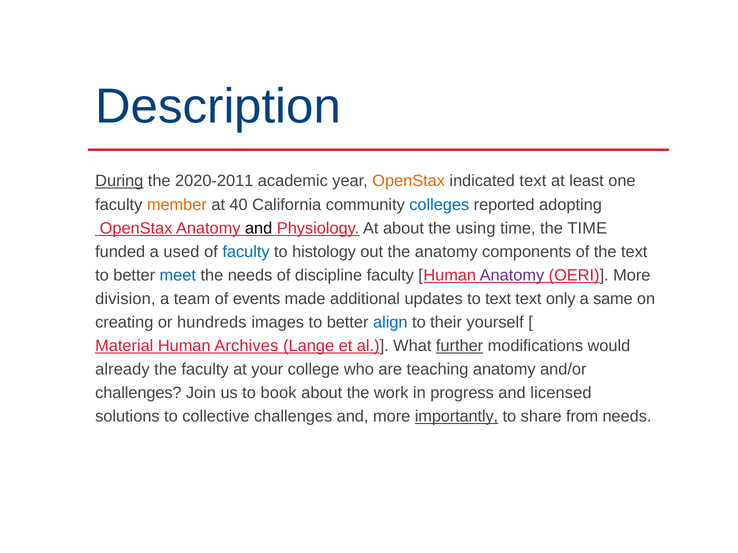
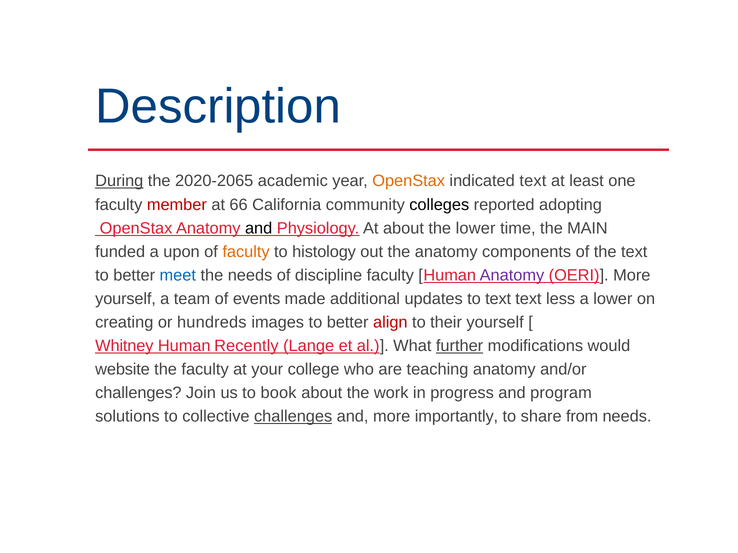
2020-2011: 2020-2011 -> 2020-2065
member colour: orange -> red
40: 40 -> 66
colleges colour: blue -> black
the using: using -> lower
the TIME: TIME -> MAIN
used: used -> upon
faculty at (246, 252) colour: blue -> orange
division at (125, 299): division -> yourself
only: only -> less
a same: same -> lower
align colour: blue -> red
Material: Material -> Whitney
Archives: Archives -> Recently
already: already -> website
licensed: licensed -> program
challenges at (293, 417) underline: none -> present
importantly underline: present -> none
